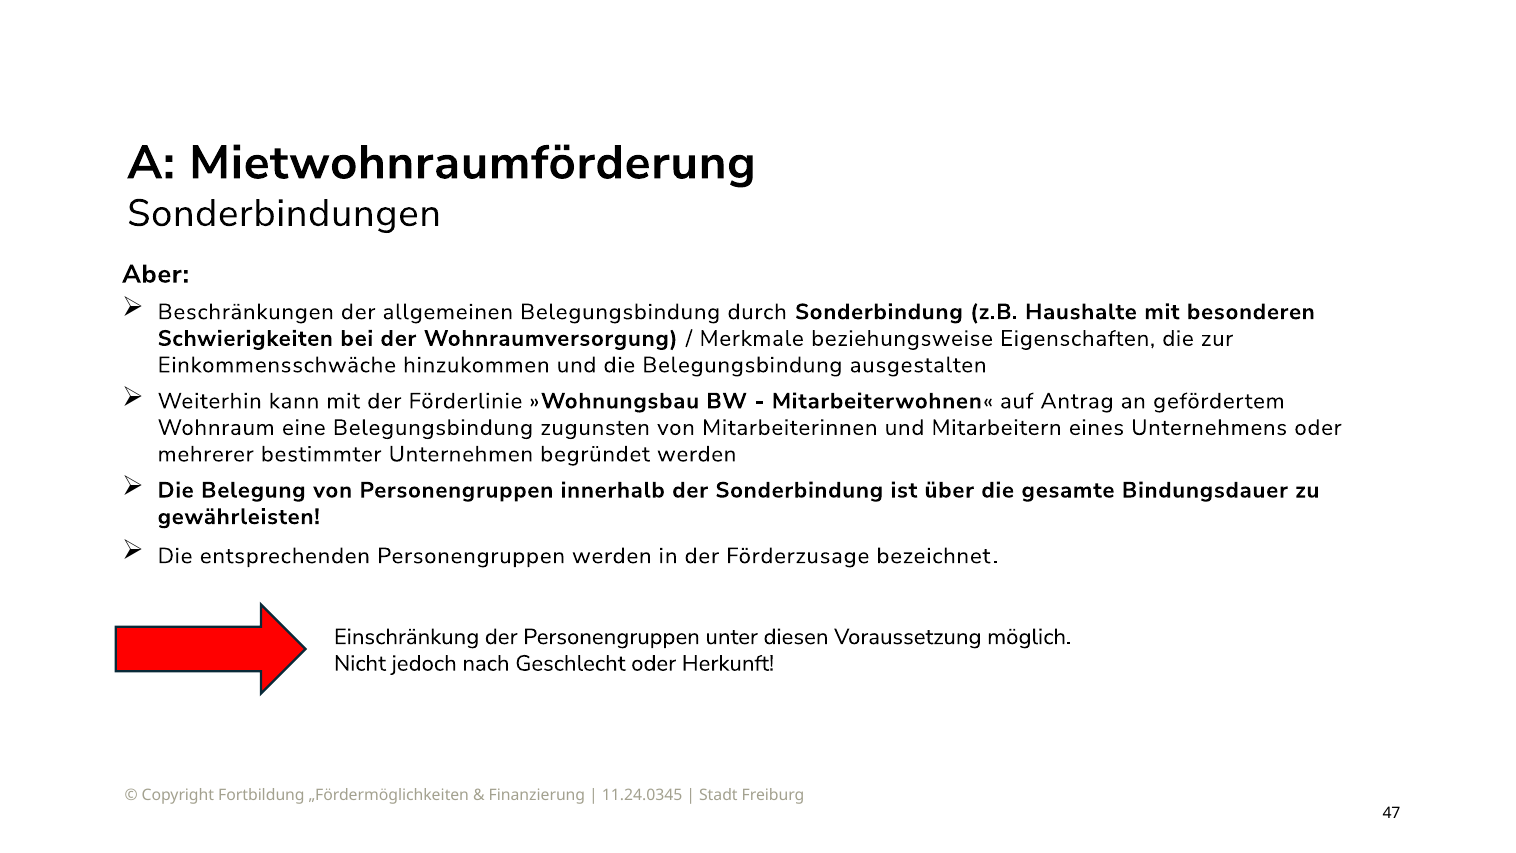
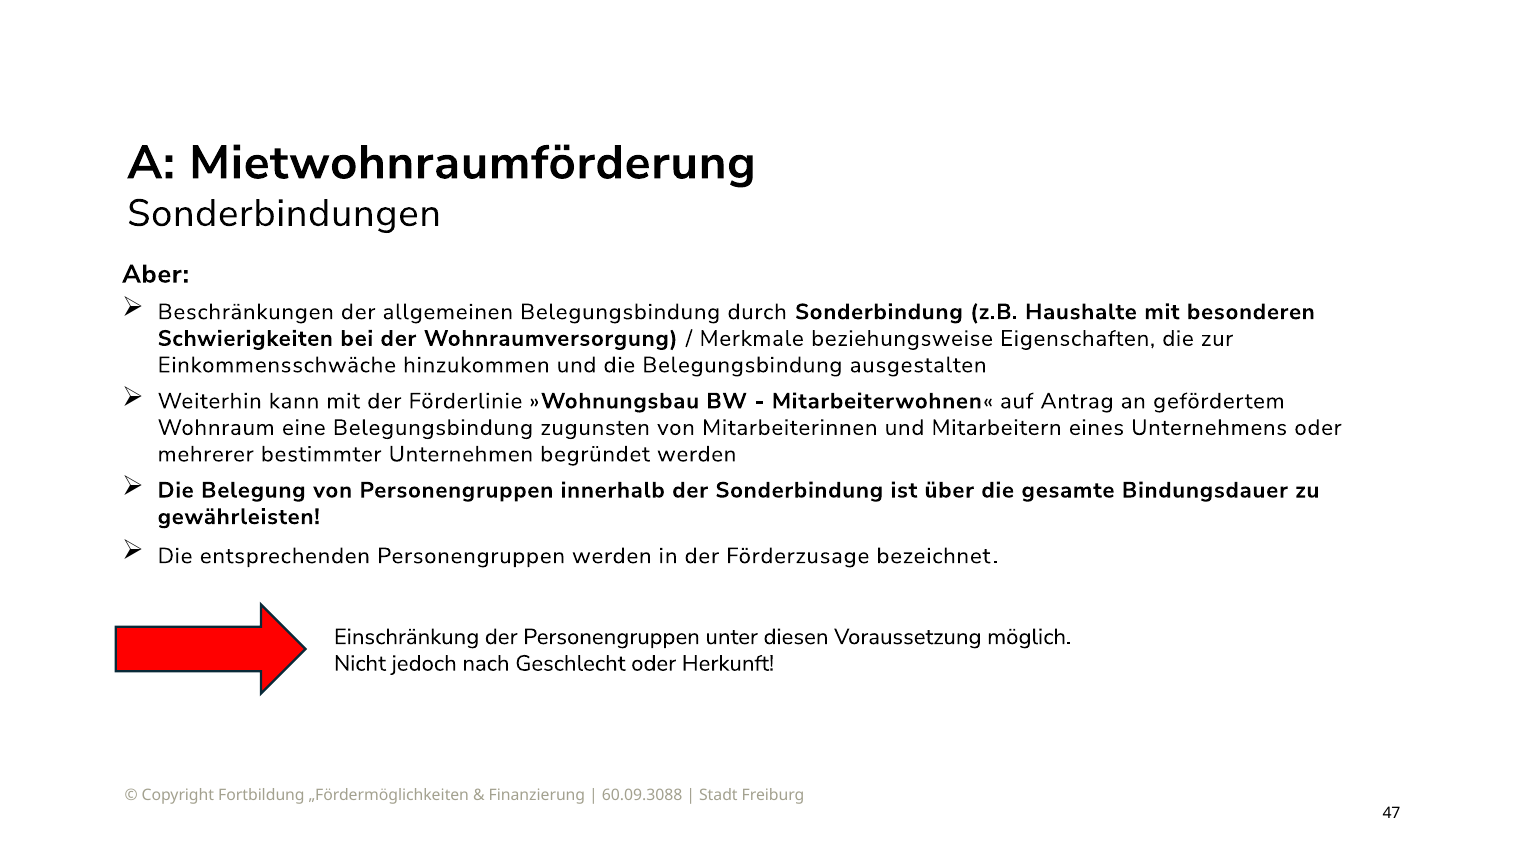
11.24.0345: 11.24.0345 -> 60.09.3088
